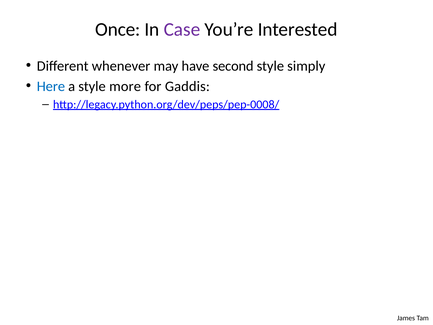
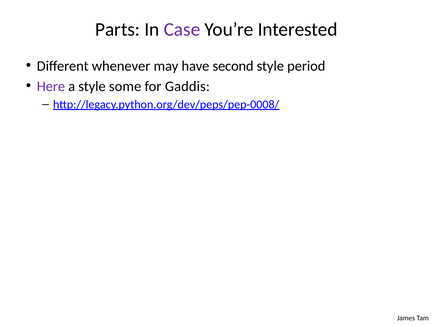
Once: Once -> Parts
simply: simply -> period
Here colour: blue -> purple
more: more -> some
